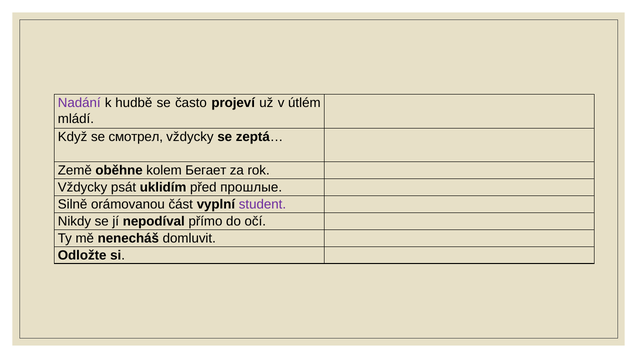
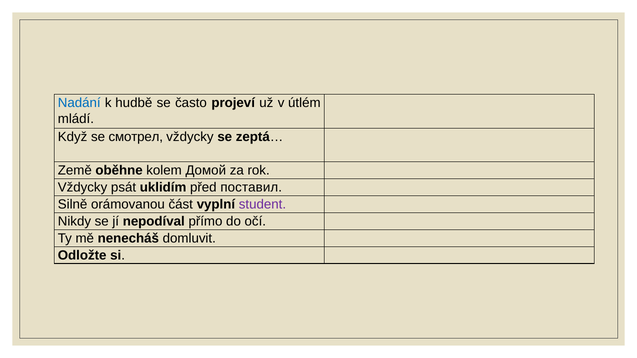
Nadání colour: purple -> blue
Бегает: Бегает -> Домой
прошлые: прошлые -> поставил
